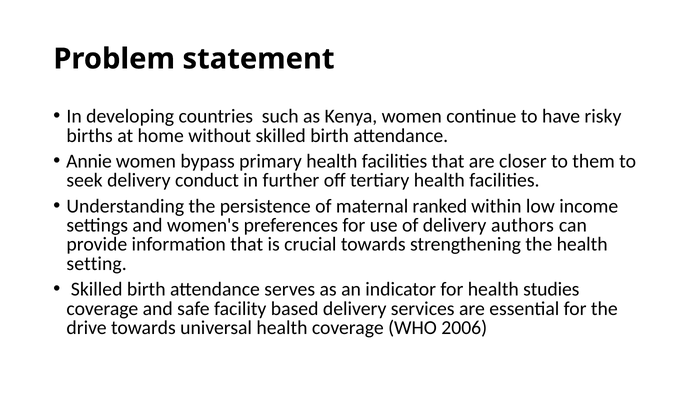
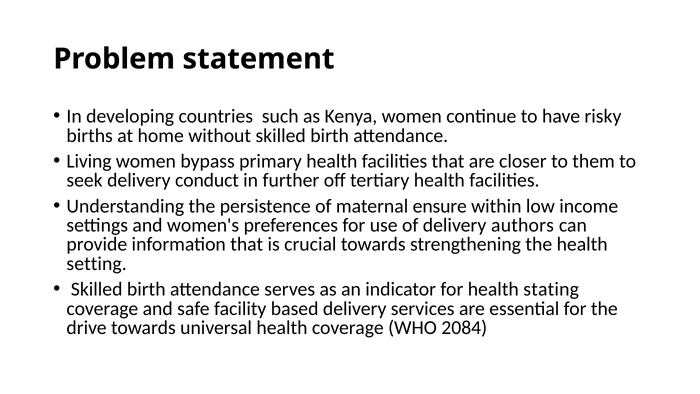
Annie: Annie -> Living
ranked: ranked -> ensure
studies: studies -> stating
2006: 2006 -> 2084
